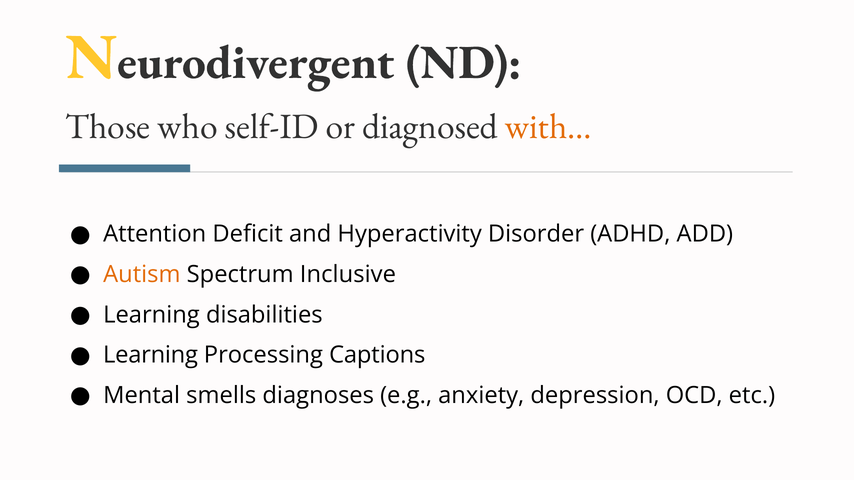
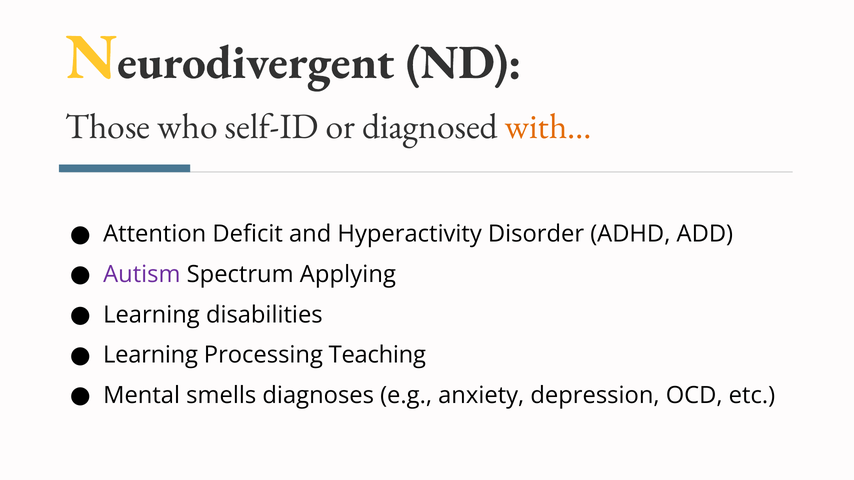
Autism colour: orange -> purple
Inclusive: Inclusive -> Applying
Captions: Captions -> Teaching
